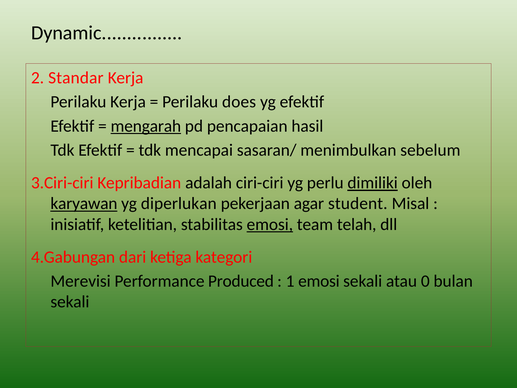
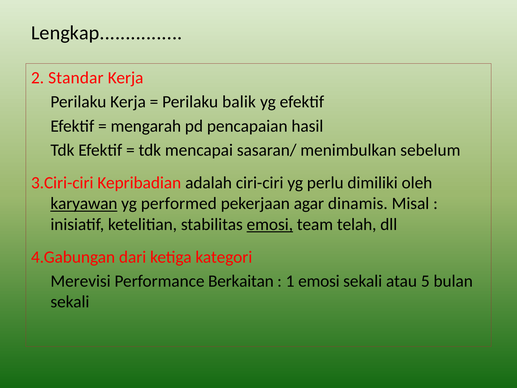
Dynamic: Dynamic -> Lengkap
does: does -> balik
mengarah underline: present -> none
dimiliki underline: present -> none
diperlukan: diperlukan -> performed
student: student -> dinamis
Produced: Produced -> Berkaitan
0: 0 -> 5
